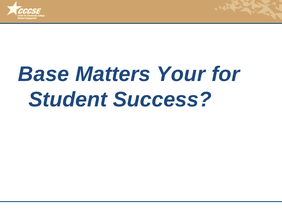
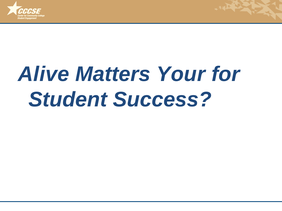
Base: Base -> Alive
